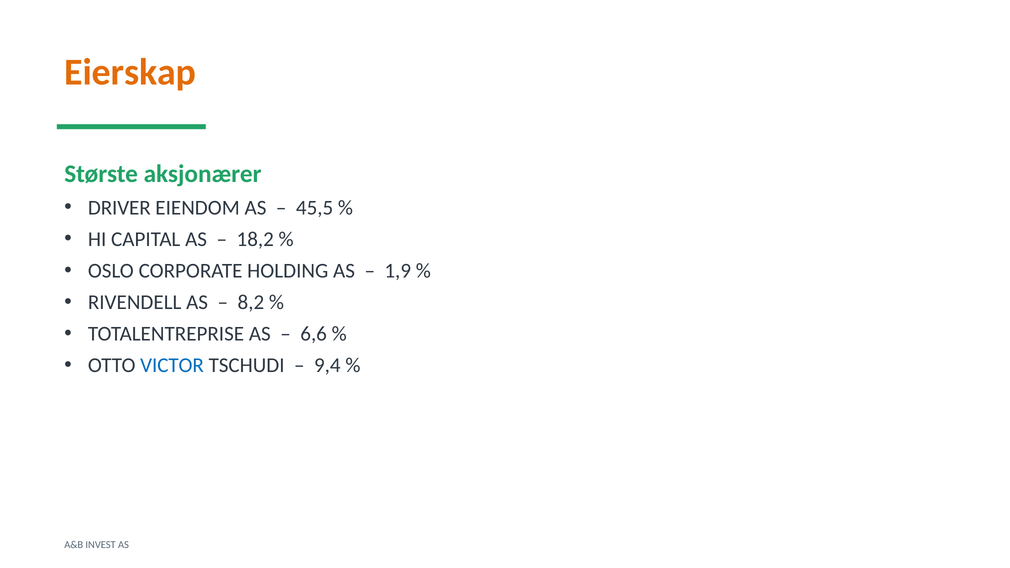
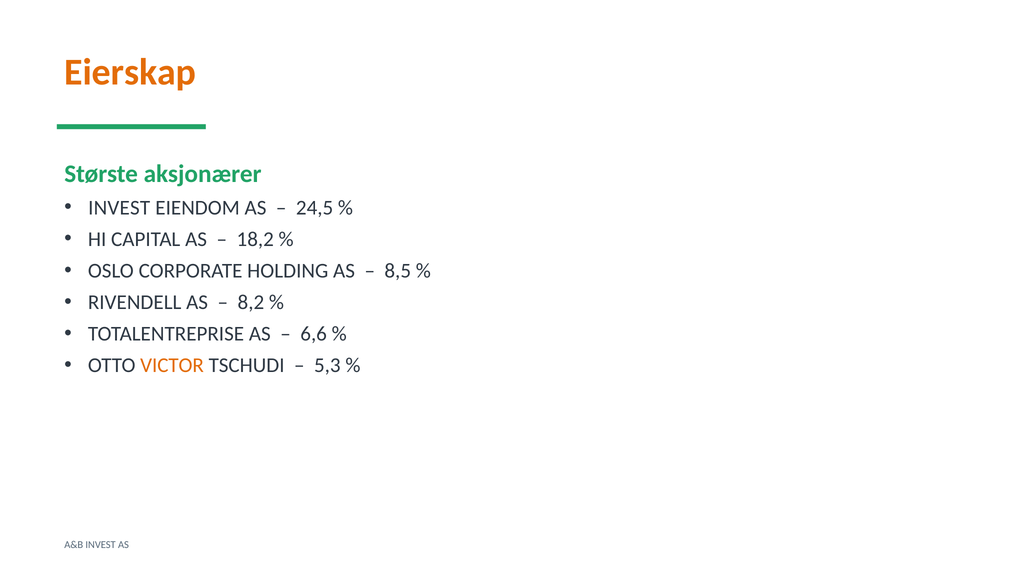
DRIVER at (119, 208): DRIVER -> INVEST
45,5: 45,5 -> 24,5
1,9: 1,9 -> 8,5
VICTOR colour: blue -> orange
9,4: 9,4 -> 5,3
